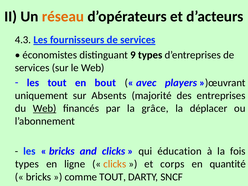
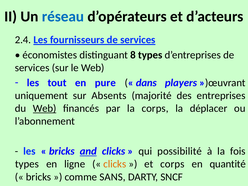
réseau colour: orange -> blue
4.3: 4.3 -> 2.4
9: 9 -> 8
bout: bout -> pure
avec: avec -> dans
la grâce: grâce -> corps
and underline: none -> present
éducation: éducation -> possibilité
comme TOUT: TOUT -> SANS
